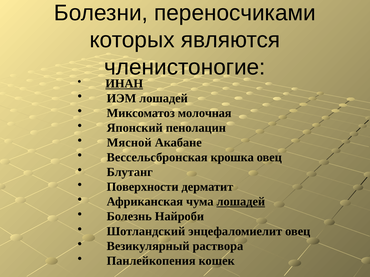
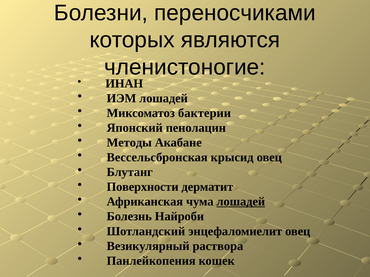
ИНАН underline: present -> none
молочная: молочная -> бактерии
Мясной: Мясной -> Методы
крошка: крошка -> крысид
